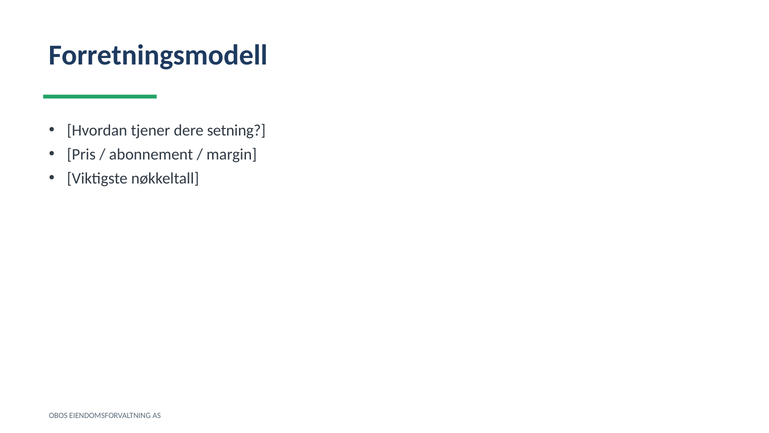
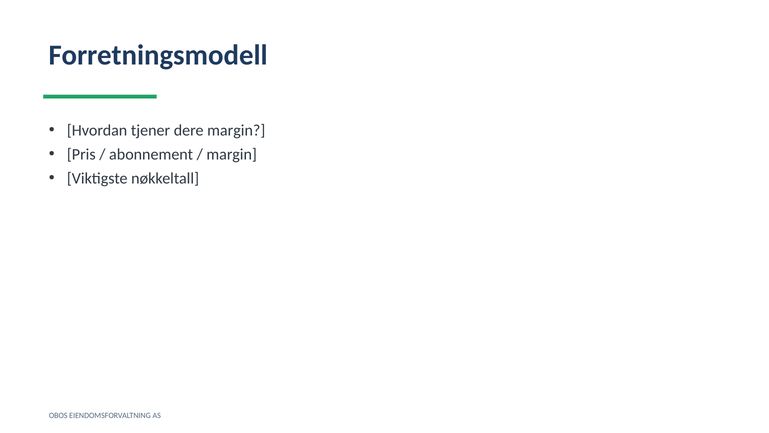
dere setning: setning -> margin
